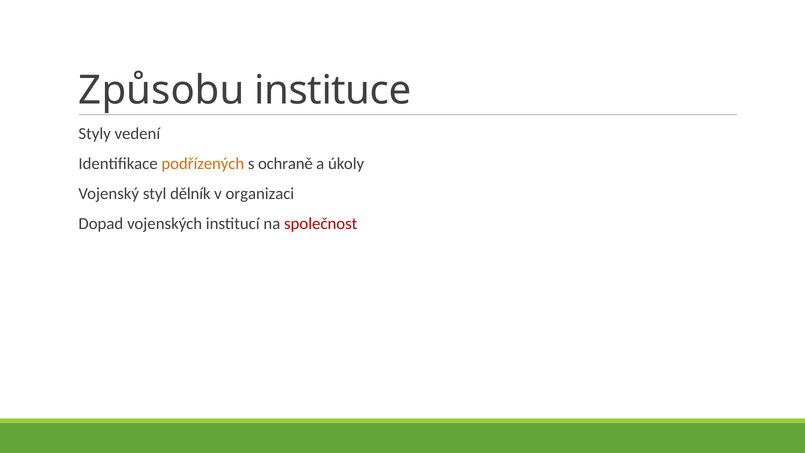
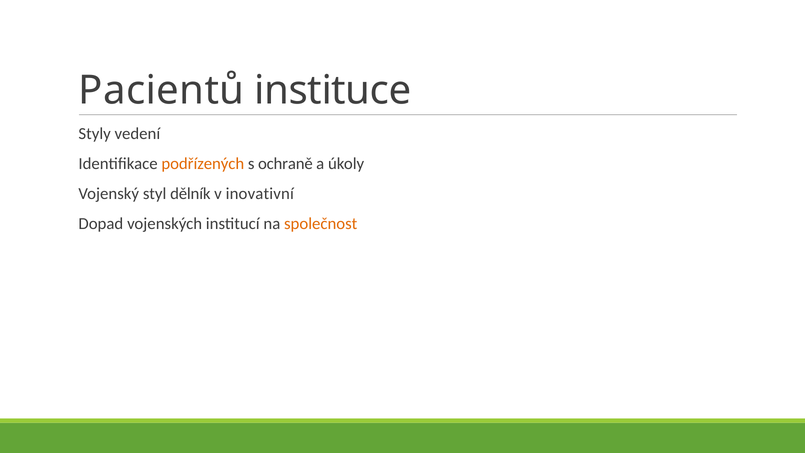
Způsobu: Způsobu -> Pacientů
organizaci: organizaci -> inovativní
společnost colour: red -> orange
